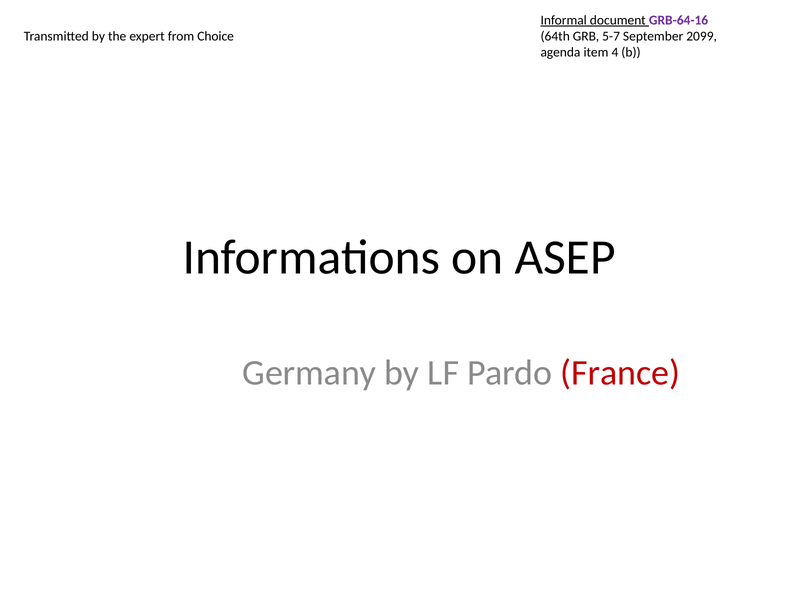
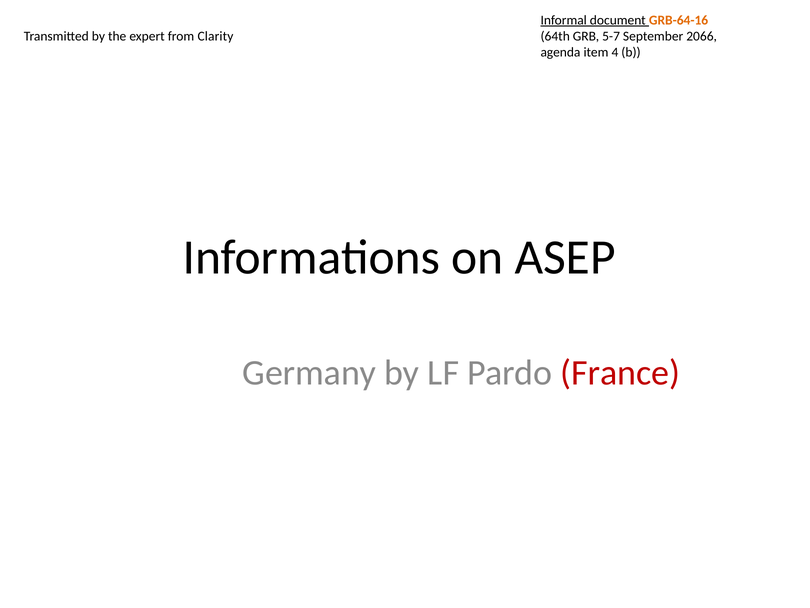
GRB-64-16 colour: purple -> orange
Choice: Choice -> Clarity
2099: 2099 -> 2066
